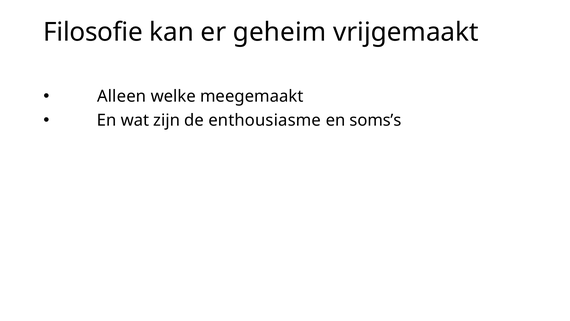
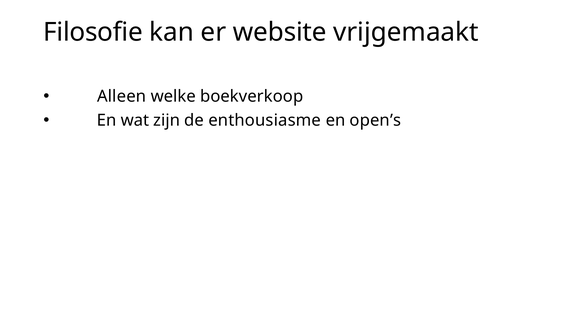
geheim: geheim -> website
meegemaakt: meegemaakt -> boekverkoop
soms’s: soms’s -> open’s
